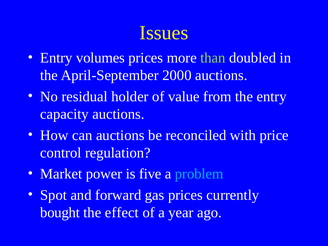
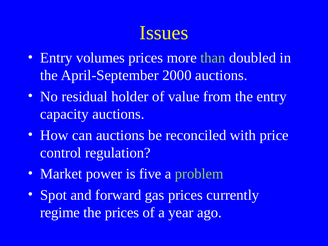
problem colour: light blue -> light green
bought: bought -> regime
the effect: effect -> prices
